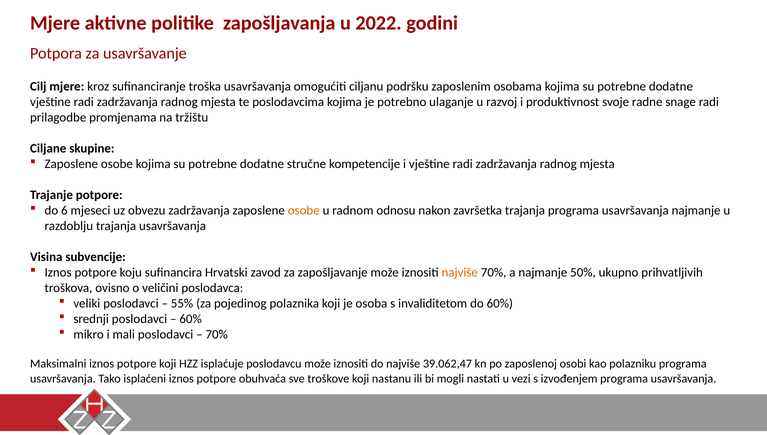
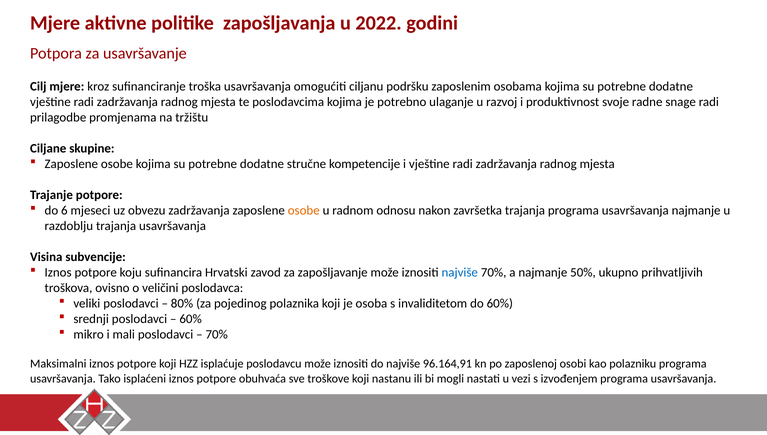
najviše at (460, 272) colour: orange -> blue
55%: 55% -> 80%
39.062,47: 39.062,47 -> 96.164,91
